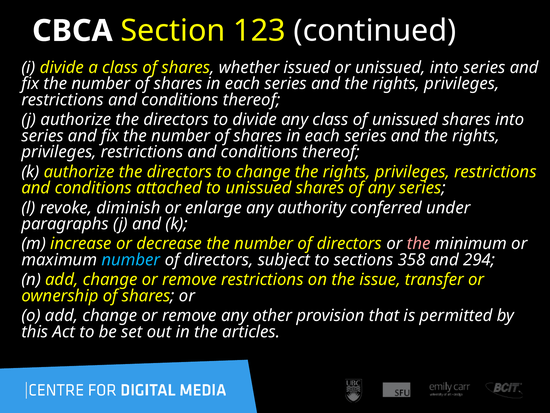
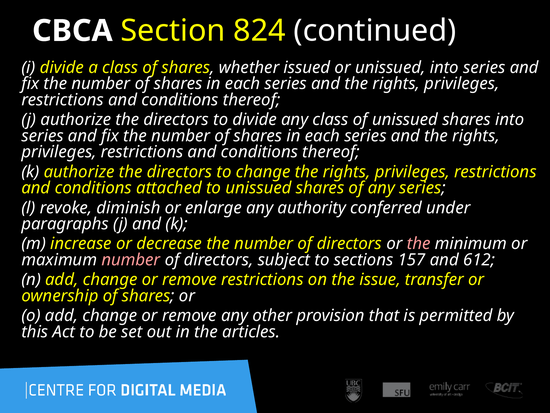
123: 123 -> 824
number at (131, 260) colour: light blue -> pink
358: 358 -> 157
294: 294 -> 612
